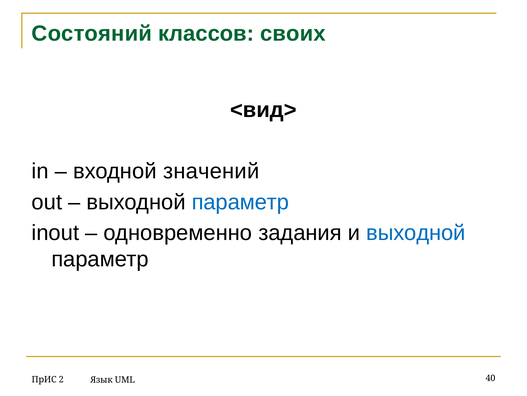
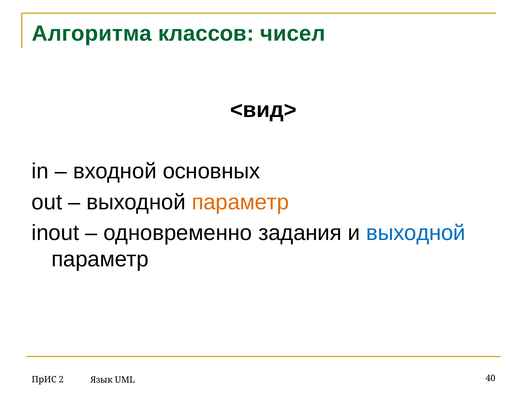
Состояний: Состояний -> Алгоритма
своих: своих -> чисел
значений: значений -> основных
параметр at (240, 202) colour: blue -> orange
